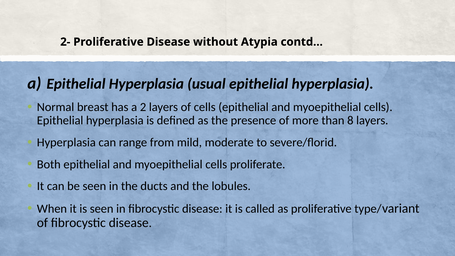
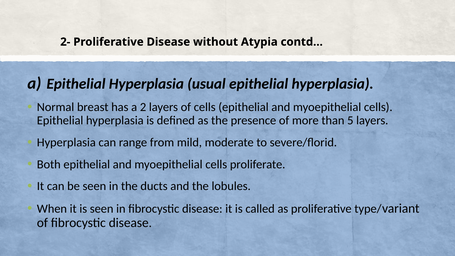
8: 8 -> 5
